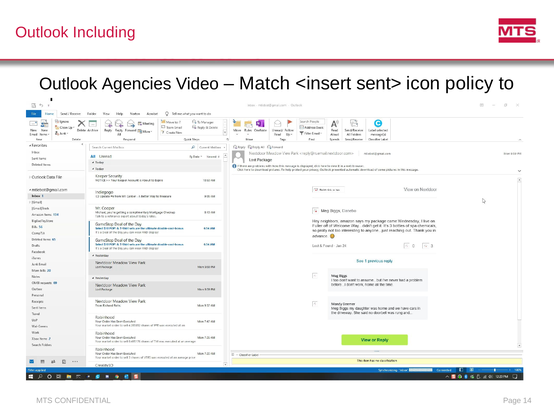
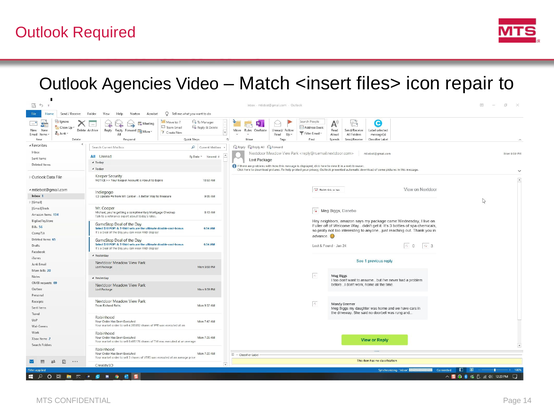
Including: Including -> Required
sent>: sent> -> files>
policy: policy -> repair
